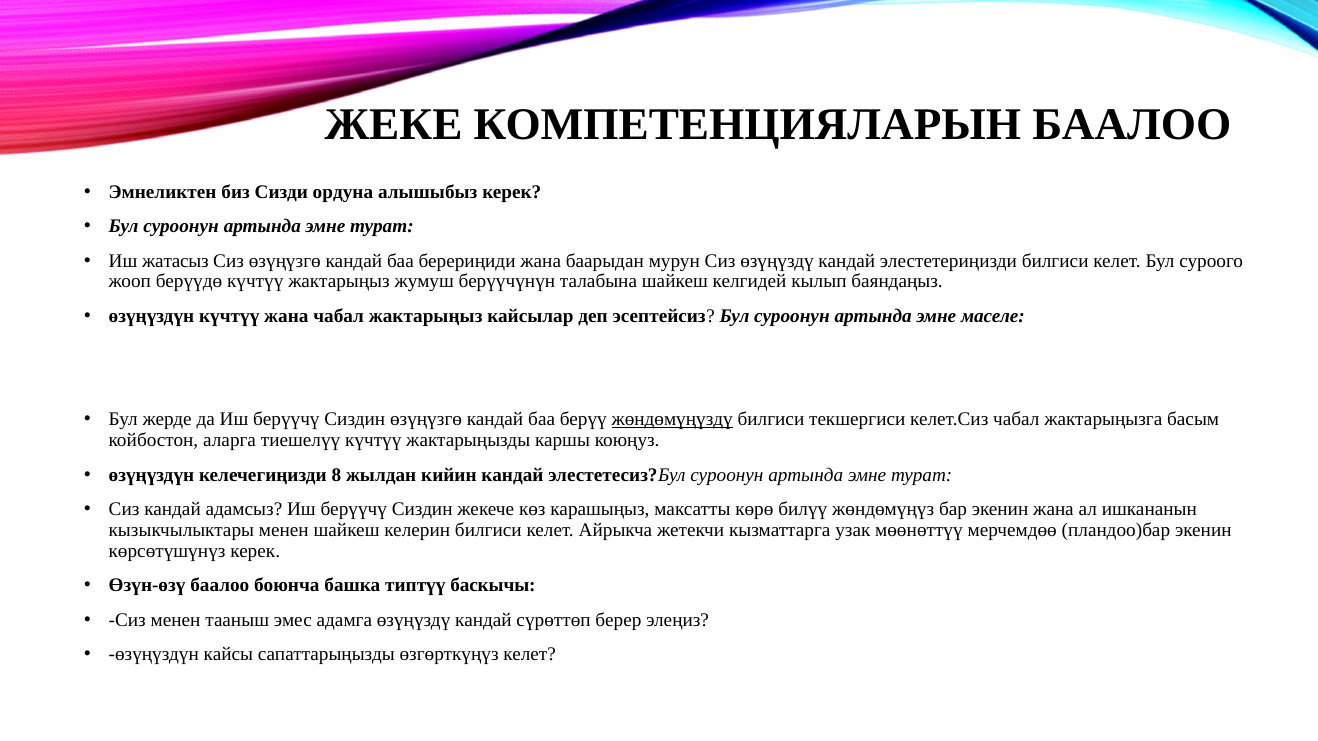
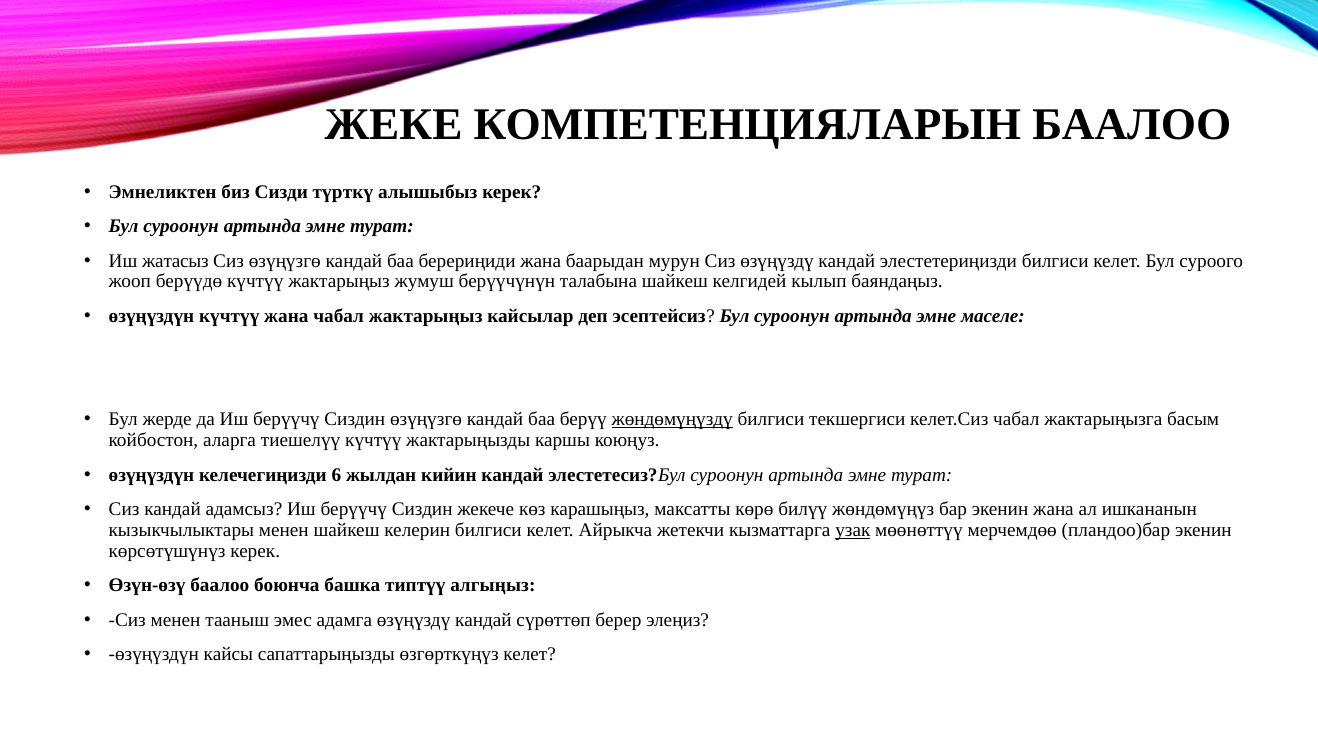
ордуна: ордуна -> түрткү
8: 8 -> 6
узак underline: none -> present
баскычы: баскычы -> алгыңыз
